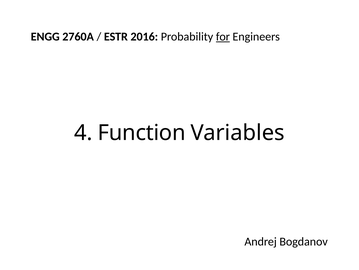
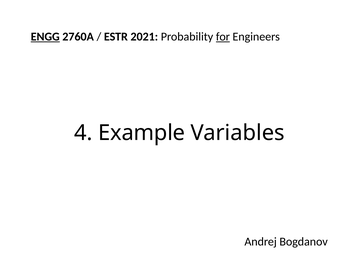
ENGG underline: none -> present
2016: 2016 -> 2021
Function: Function -> Example
